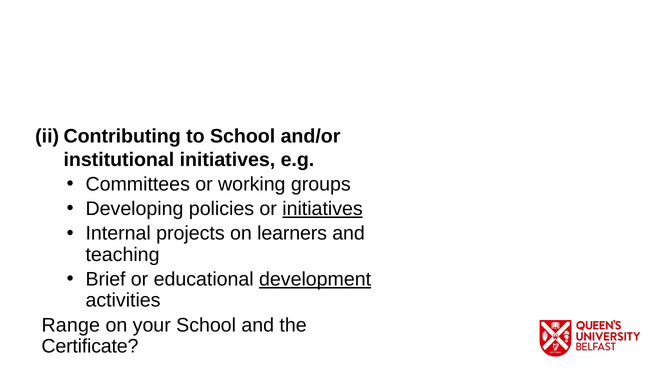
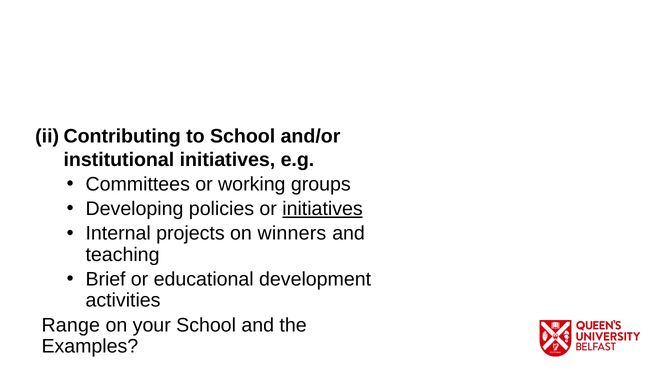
learners: learners -> winners
development underline: present -> none
Certificate: Certificate -> Examples
